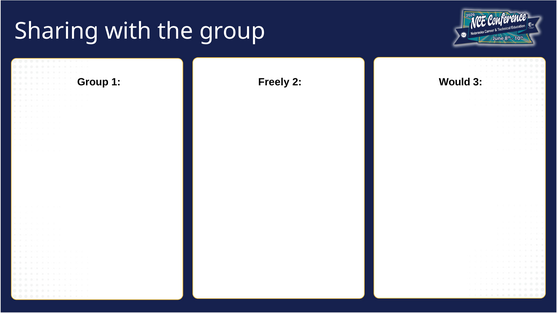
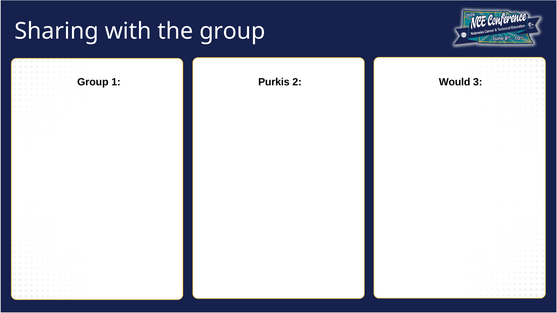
Freely: Freely -> Purkis
